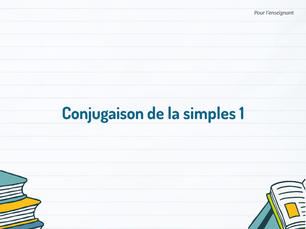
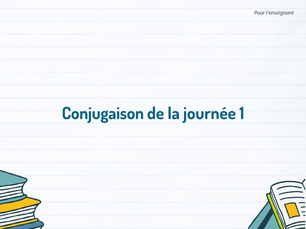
simples: simples -> journée
